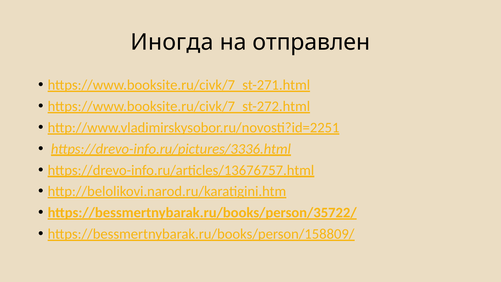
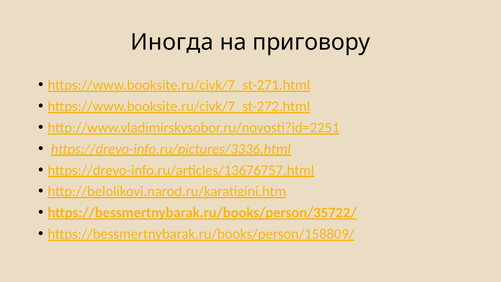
отправлен: отправлен -> приговору
